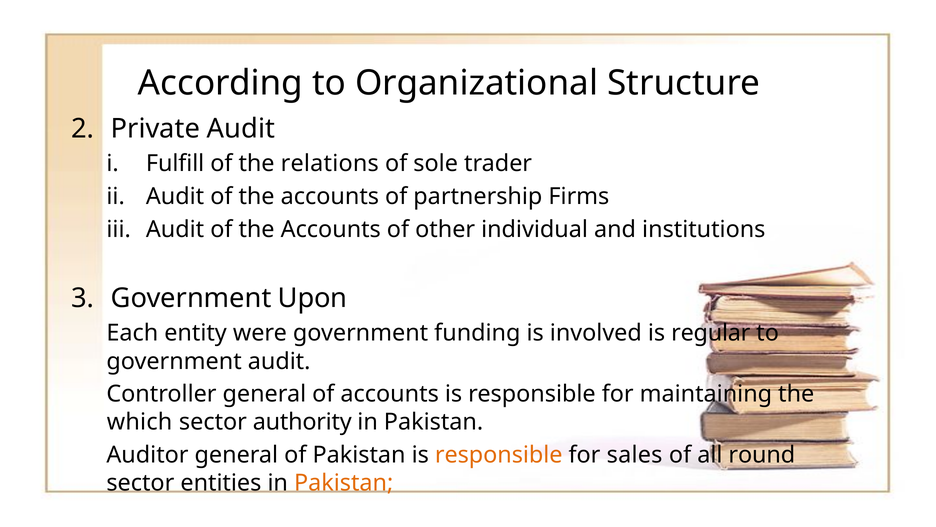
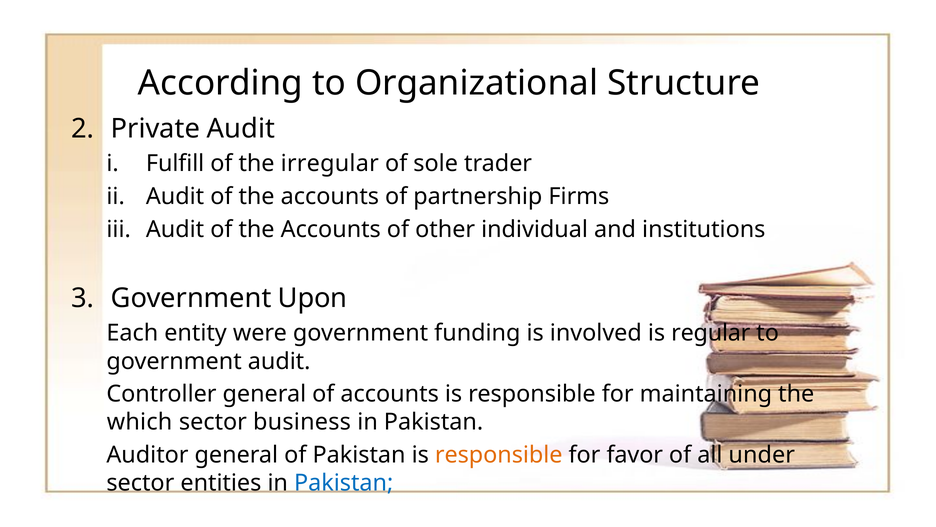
relations: relations -> irregular
authority: authority -> business
sales: sales -> favor
round: round -> under
Pakistan at (344, 483) colour: orange -> blue
